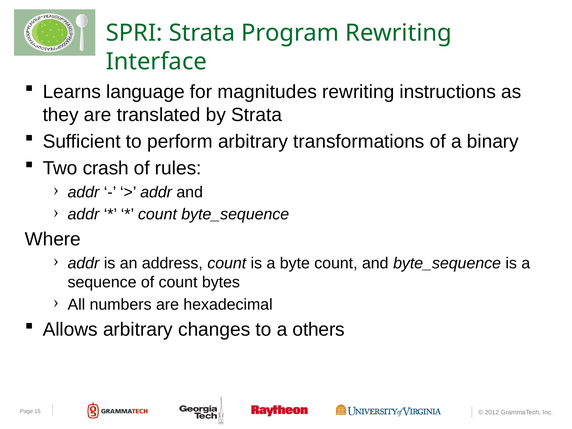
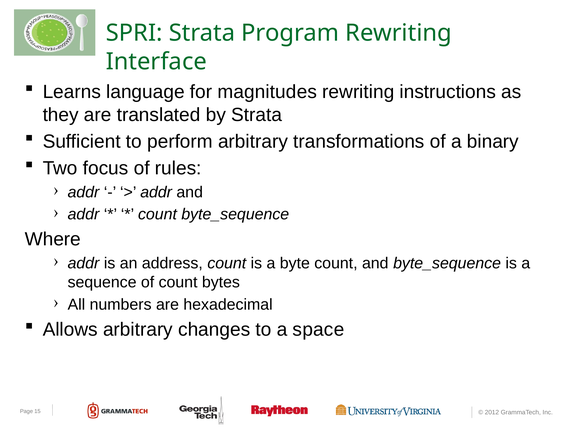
crash: crash -> focus
others: others -> space
